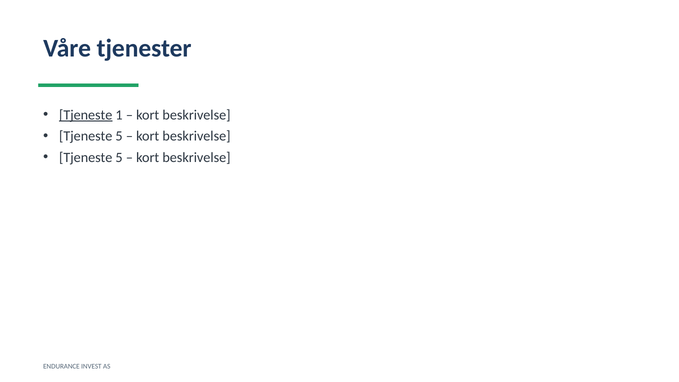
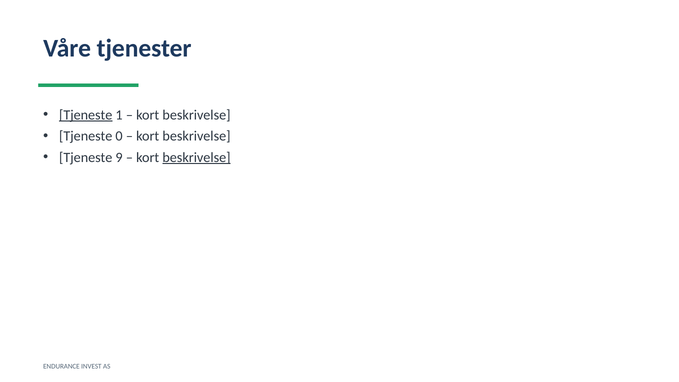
5 at (119, 136): 5 -> 0
5 at (119, 157): 5 -> 9
beskrivelse at (196, 157) underline: none -> present
